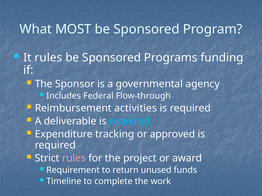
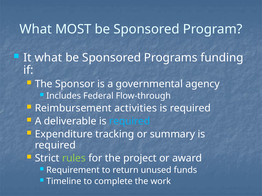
It rules: rules -> what
approved: approved -> summary
rules at (74, 159) colour: pink -> light green
